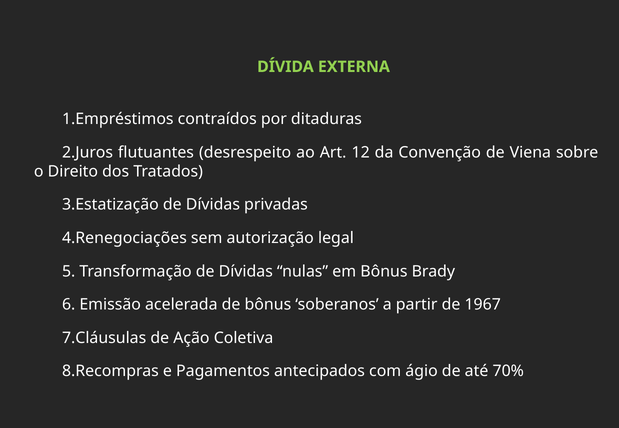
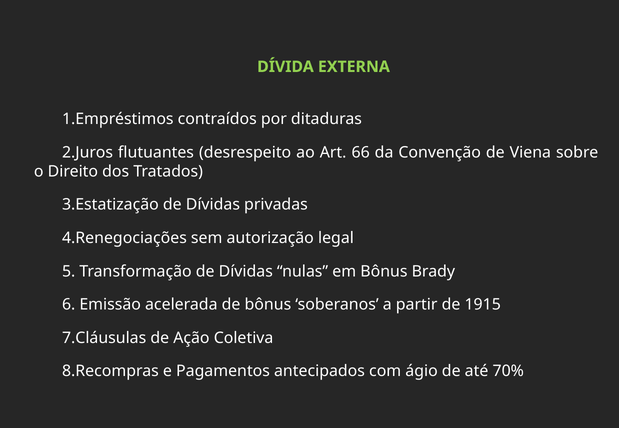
12: 12 -> 66
1967: 1967 -> 1915
